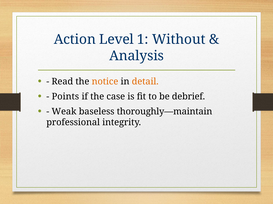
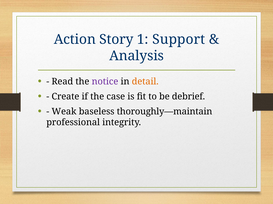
Level: Level -> Story
Without: Without -> Support
notice colour: orange -> purple
Points: Points -> Create
